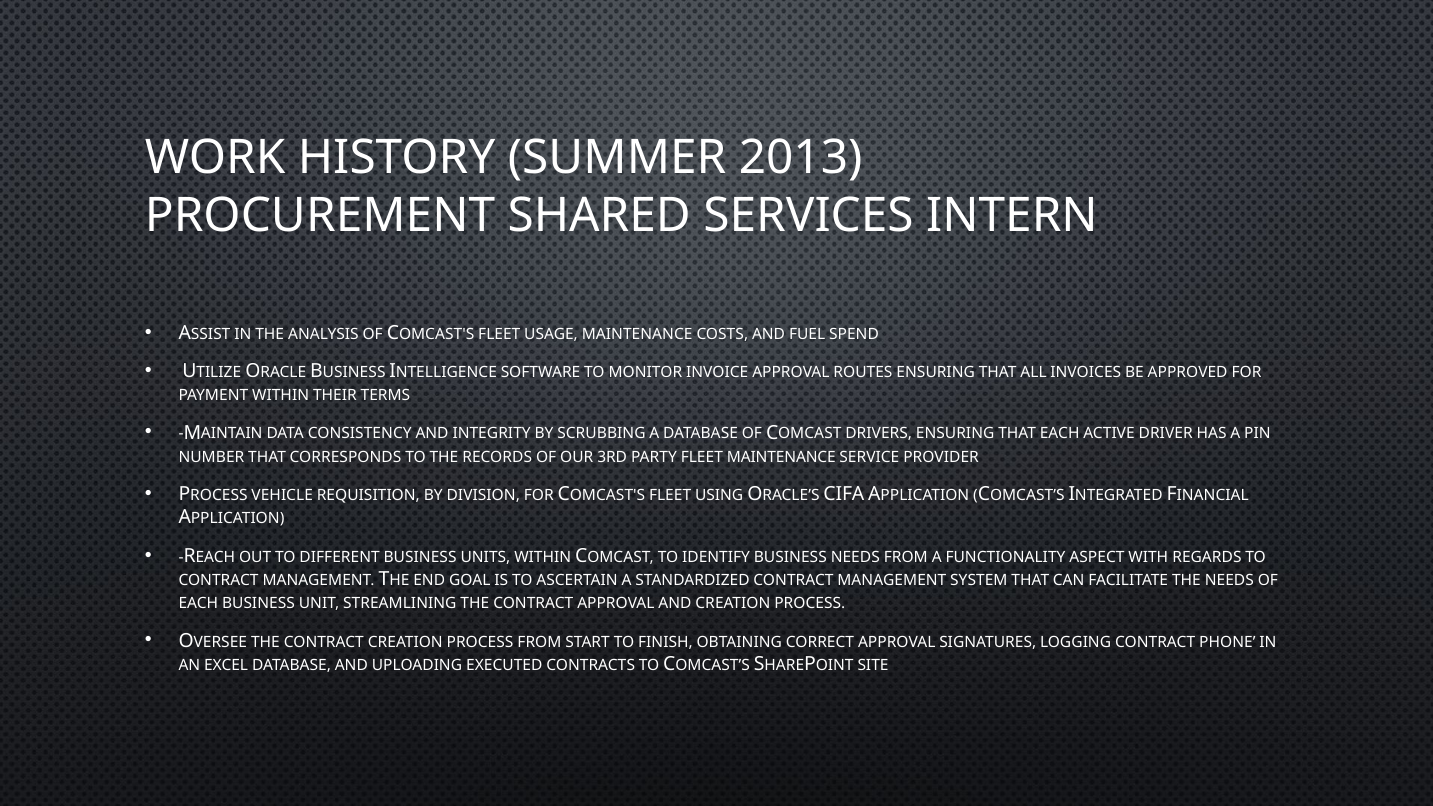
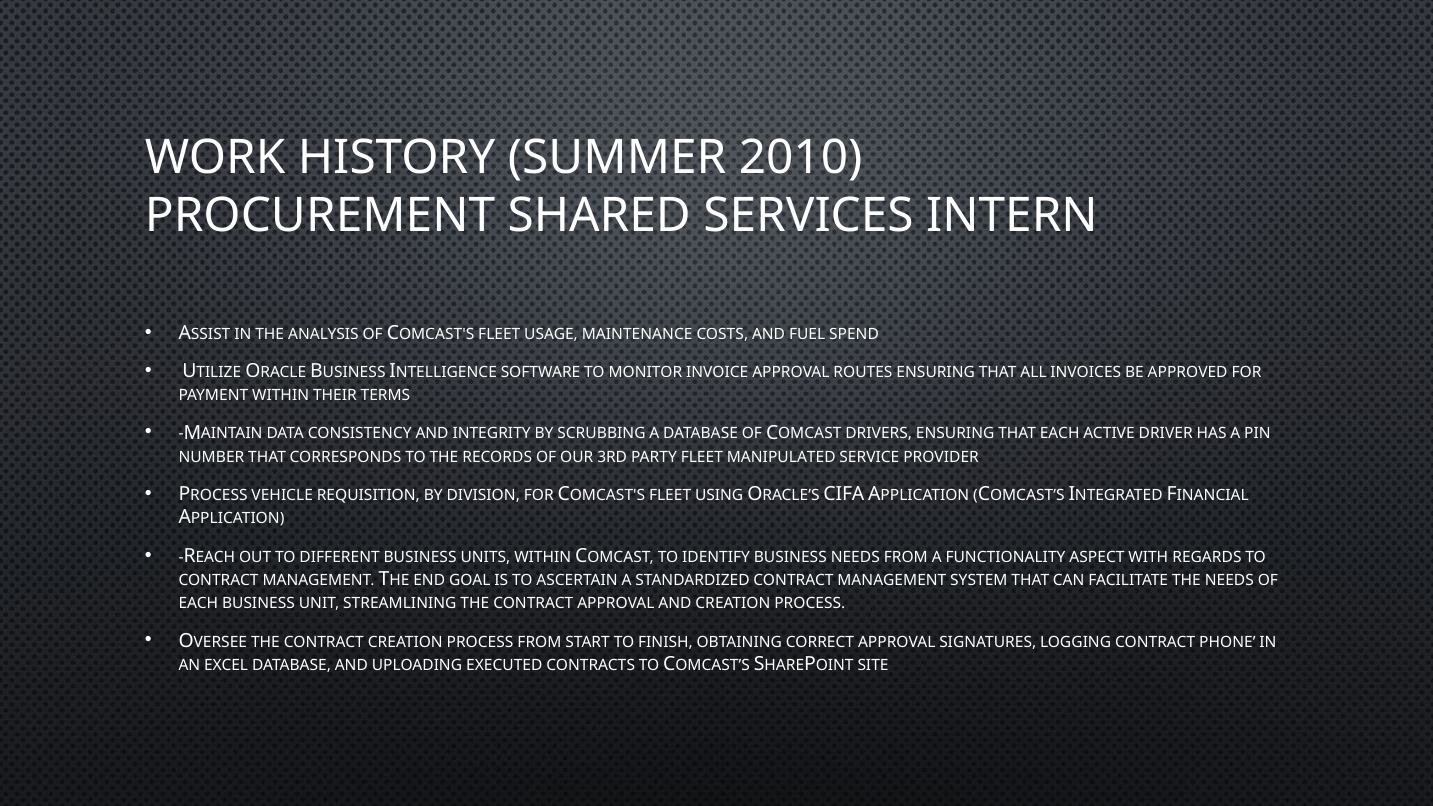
2013: 2013 -> 2010
FLEET MAINTENANCE: MAINTENANCE -> MANIPULATED
